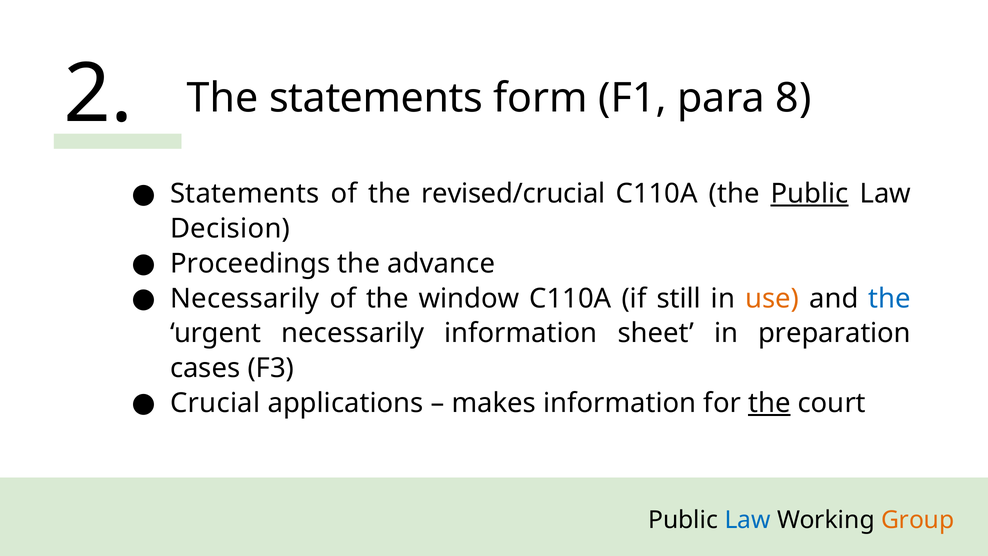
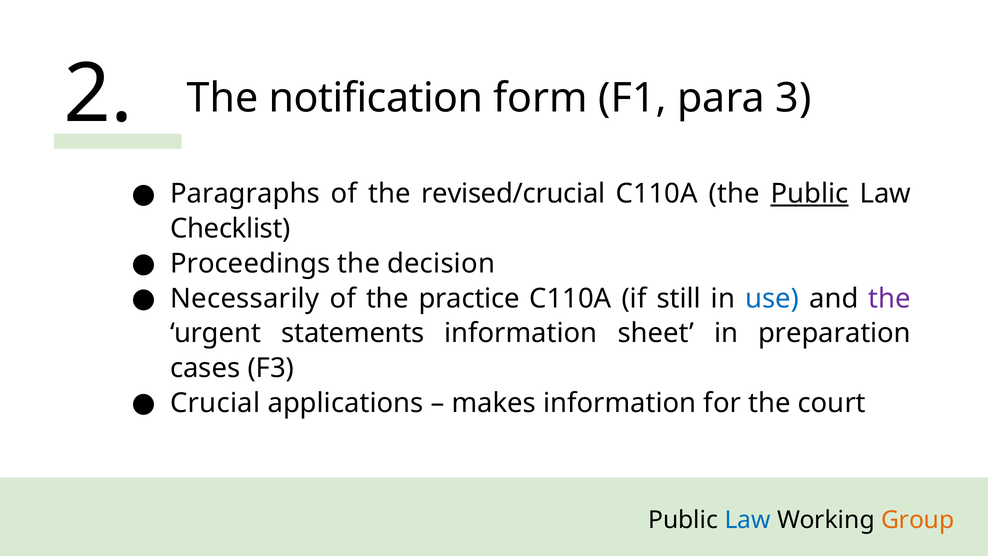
The statements: statements -> notification
8: 8 -> 3
Statements at (245, 194): Statements -> Paragraphs
Decision: Decision -> Checklist
advance: advance -> decision
window: window -> practice
use colour: orange -> blue
the at (890, 298) colour: blue -> purple
urgent necessarily: necessarily -> statements
the at (769, 403) underline: present -> none
